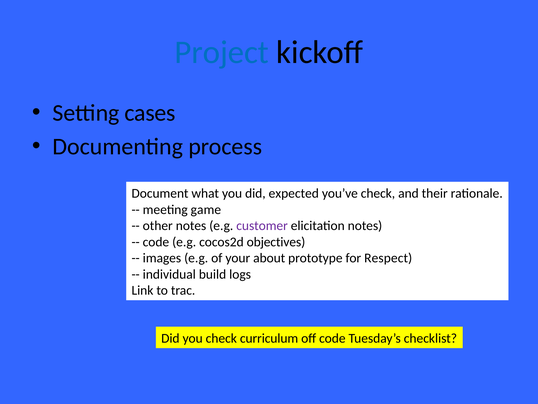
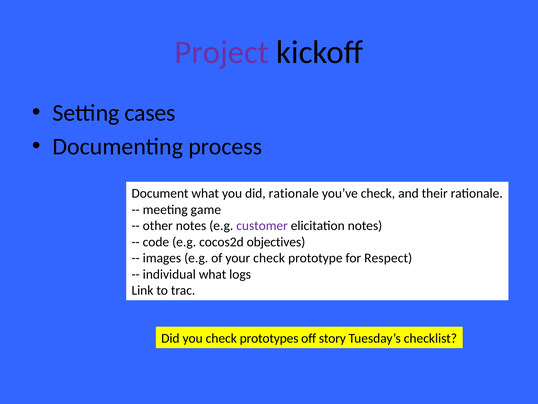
Project colour: blue -> purple
did expected: expected -> rationale
your about: about -> check
individual build: build -> what
curriculum: curriculum -> prototypes
off code: code -> story
